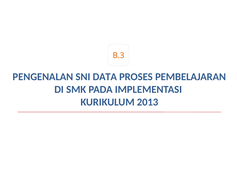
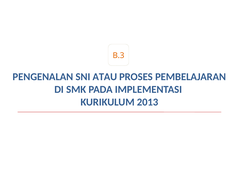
DATA: DATA -> ATAU
